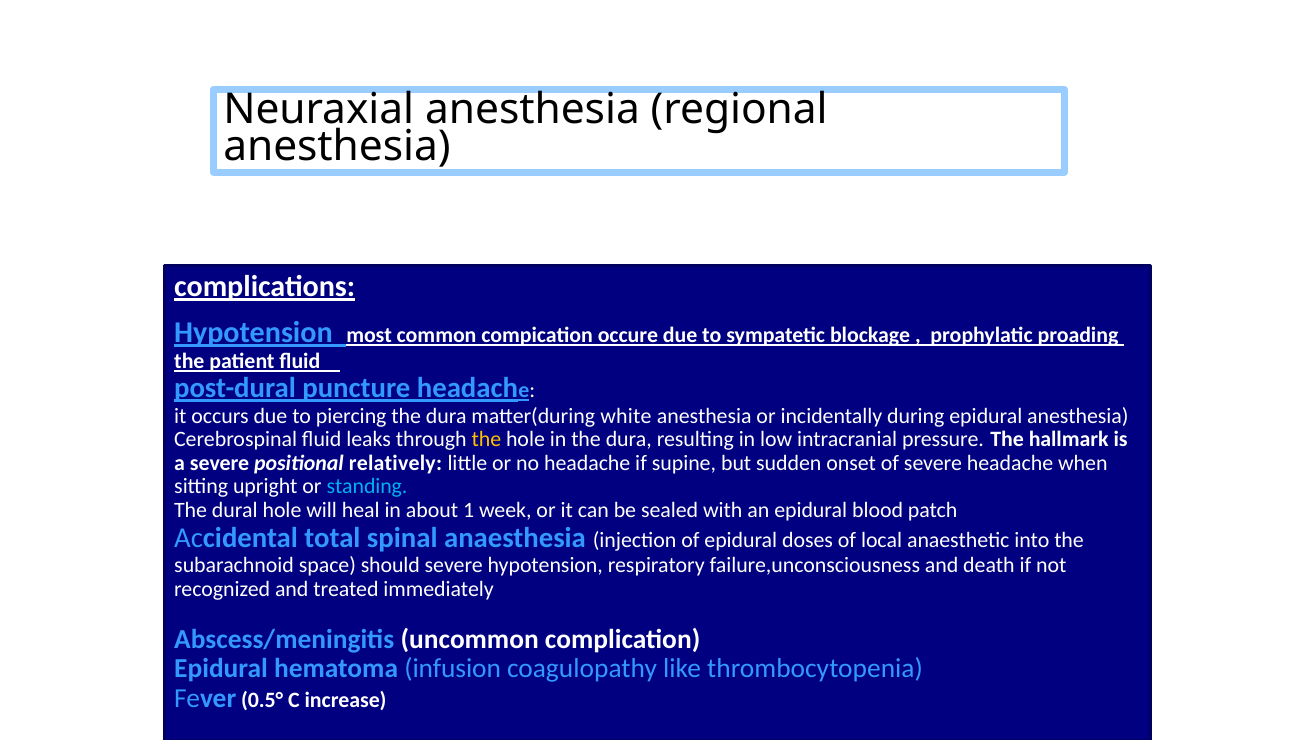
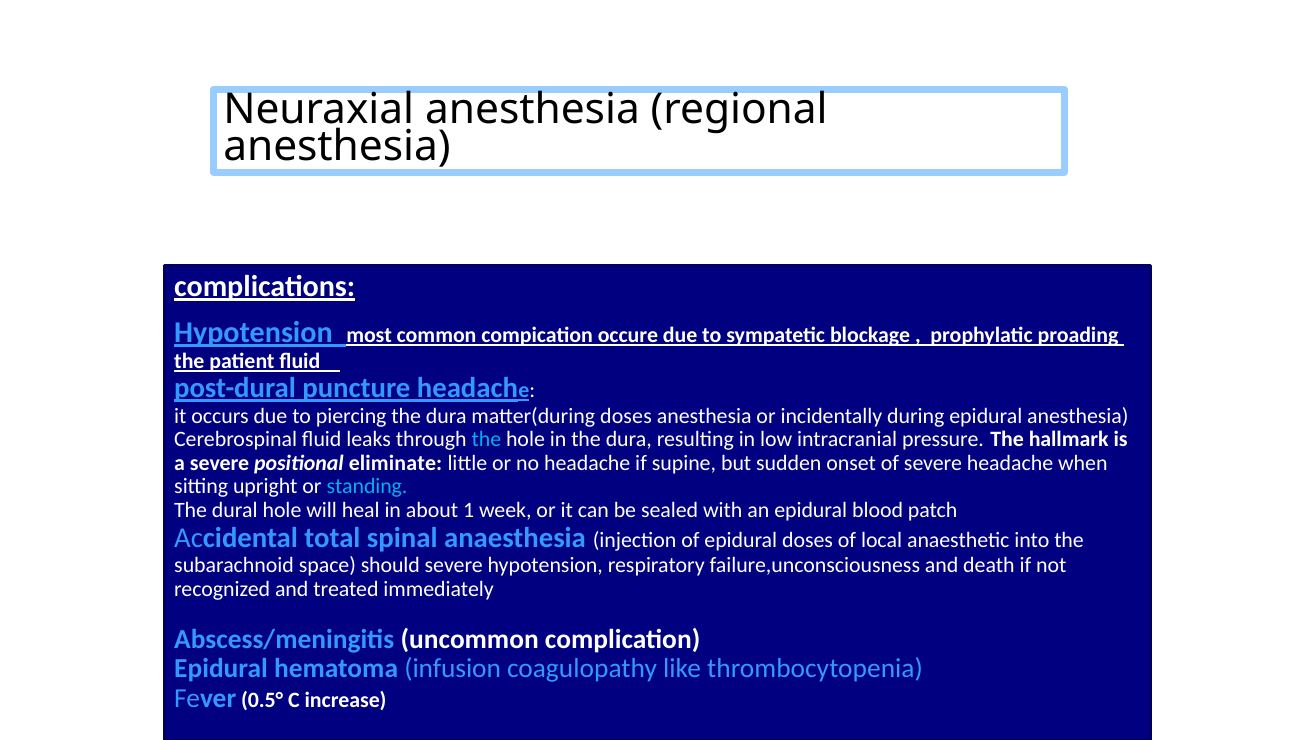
matter(during white: white -> doses
the at (486, 439) colour: yellow -> light blue
relatively: relatively -> eliminate
